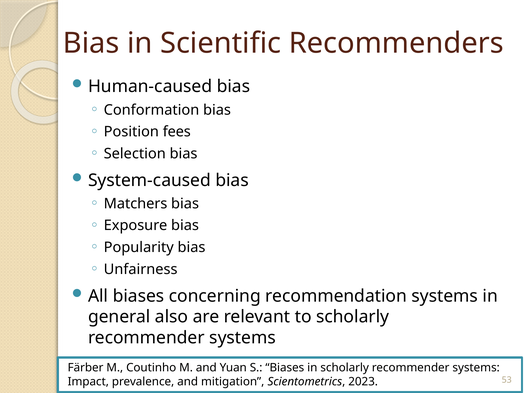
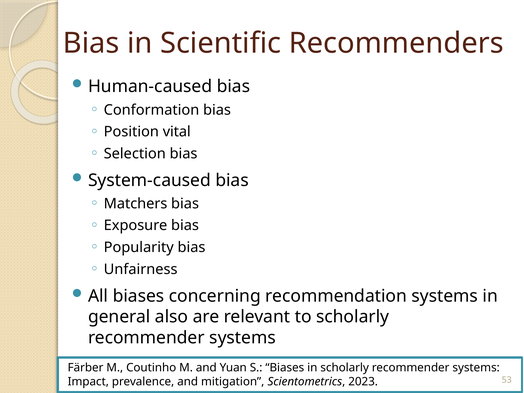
fees: fees -> vital
